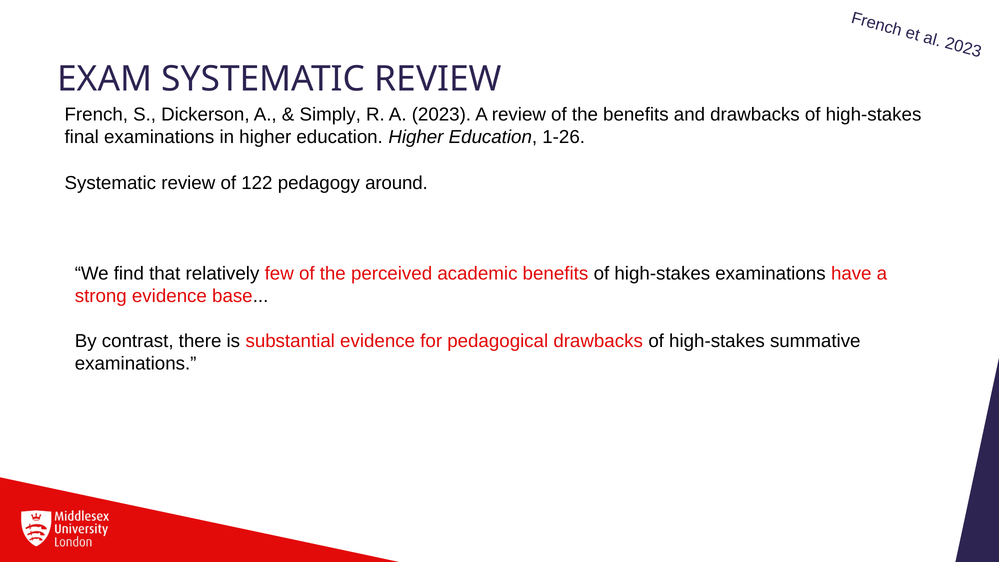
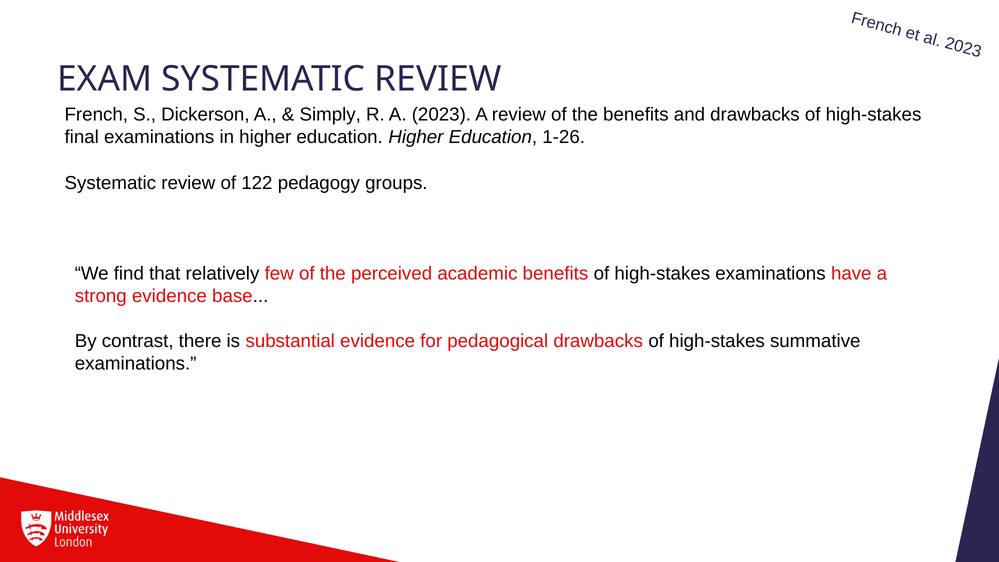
around: around -> groups
